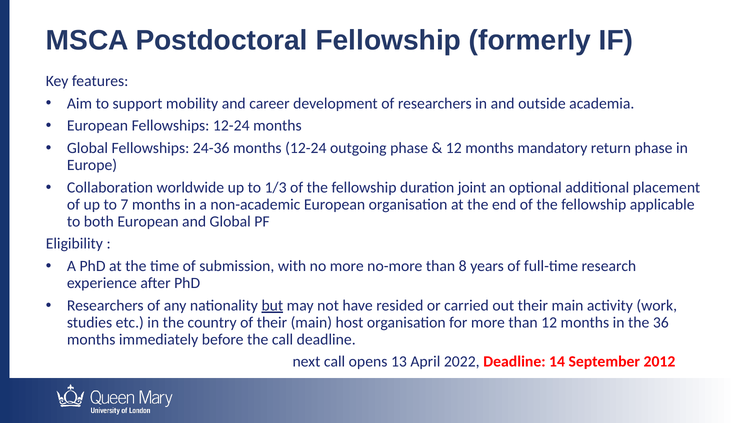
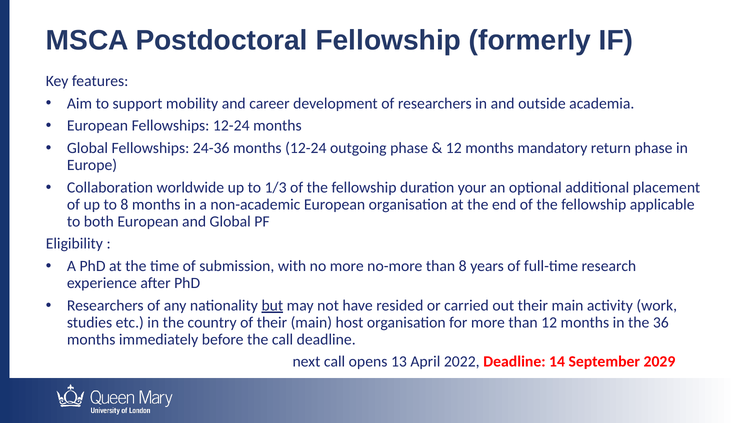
joint: joint -> your
to 7: 7 -> 8
2012: 2012 -> 2029
